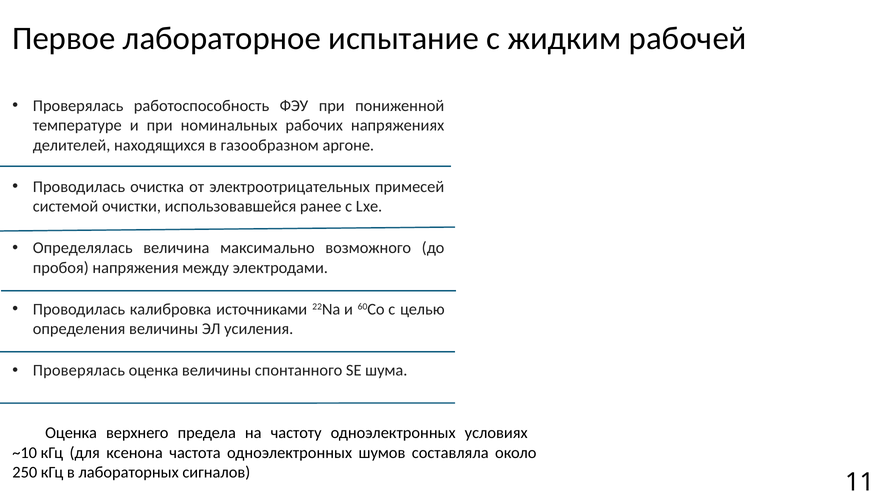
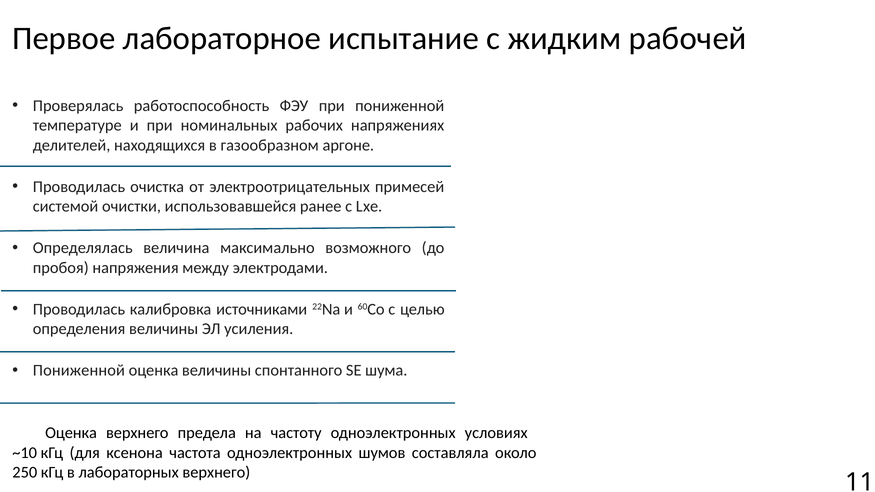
Проверялась at (79, 371): Проверялась -> Пониженной
лабораторных сигналов: сигналов -> верхнего
